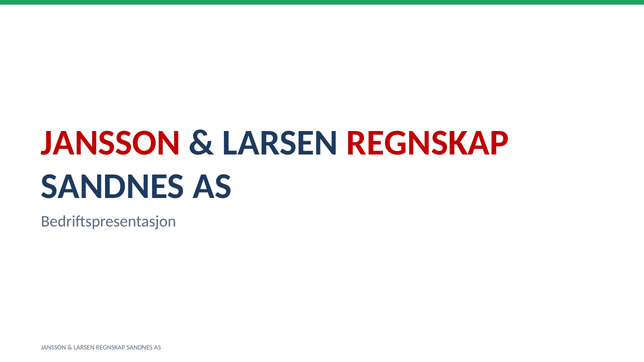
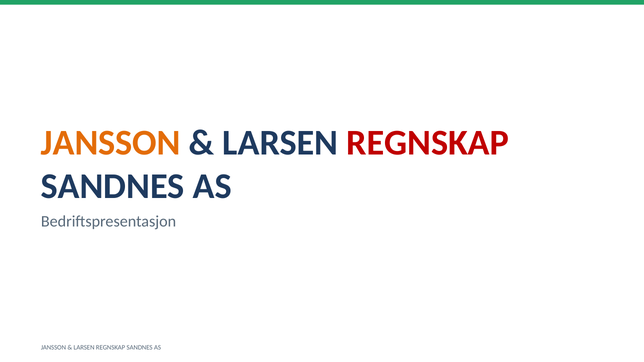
JANSSON at (111, 143) colour: red -> orange
